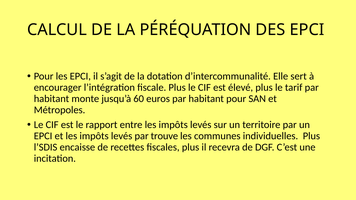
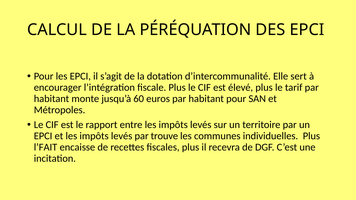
l’SDIS: l’SDIS -> l’FAIT
